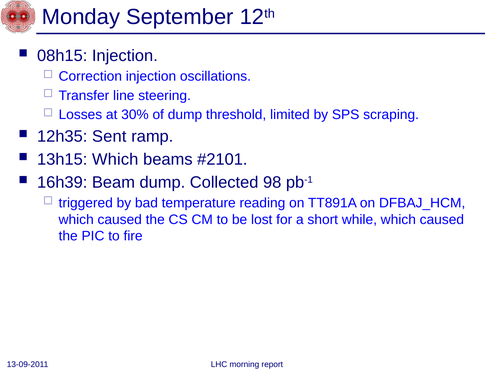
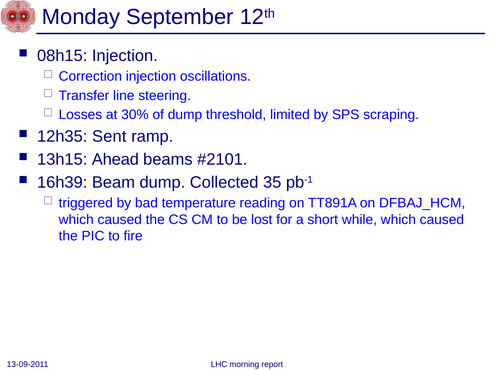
13h15 Which: Which -> Ahead
98: 98 -> 35
